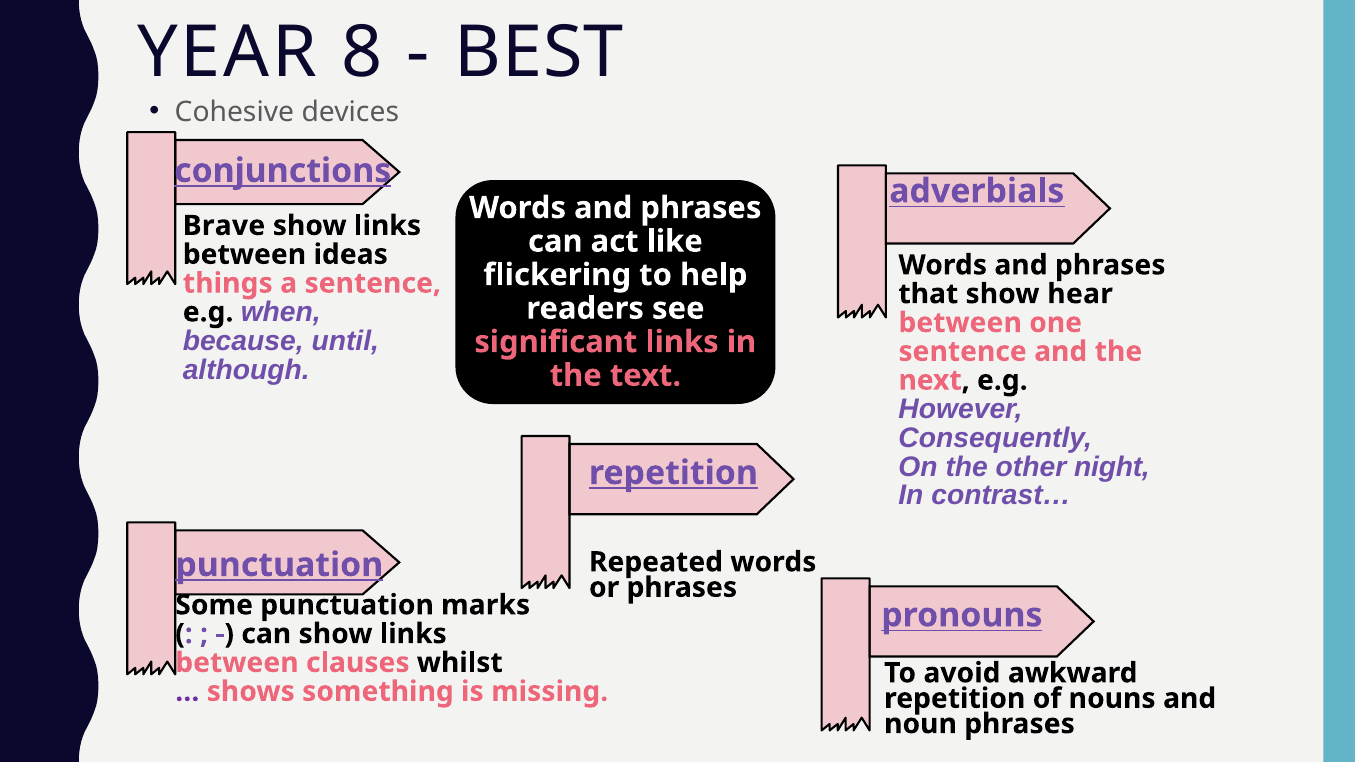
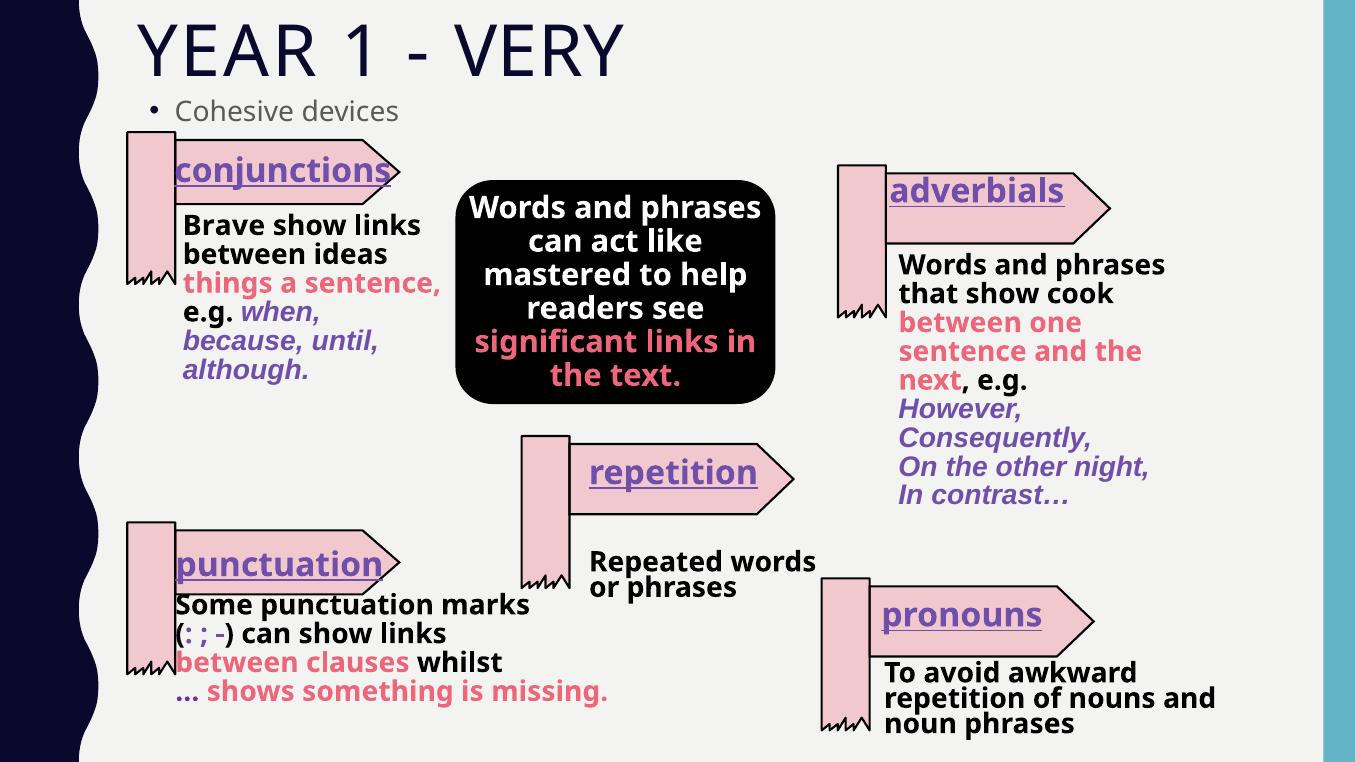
8: 8 -> 1
BEST: BEST -> VERY
flickering: flickering -> mastered
hear: hear -> cook
